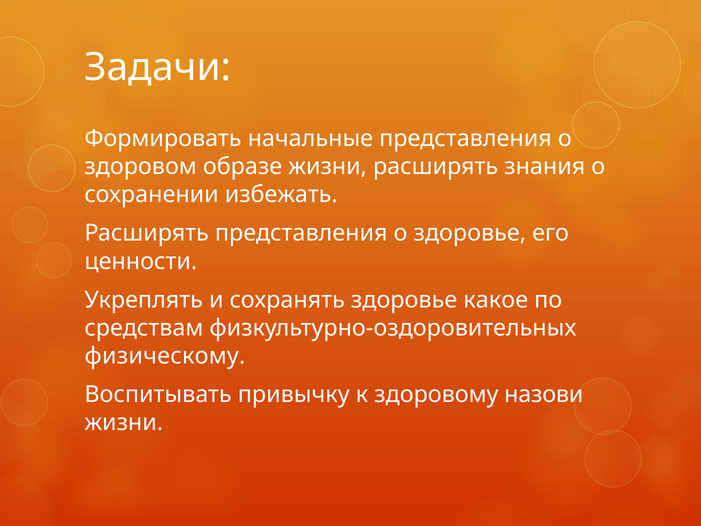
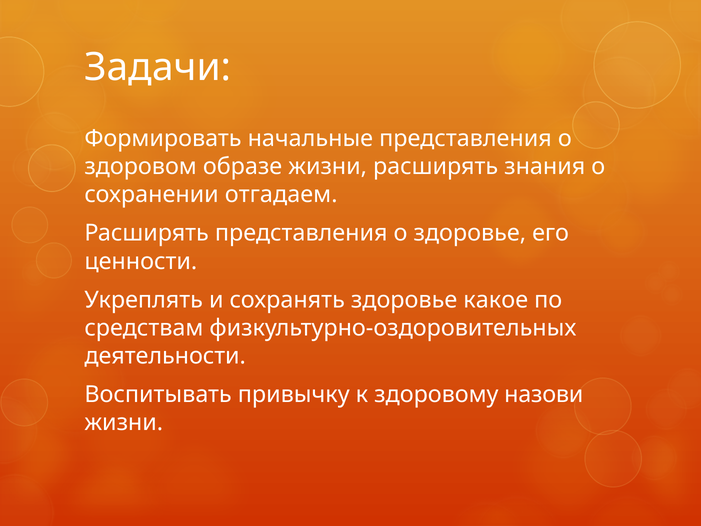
избежать: избежать -> отгадаем
физическому: физическому -> деятельности
